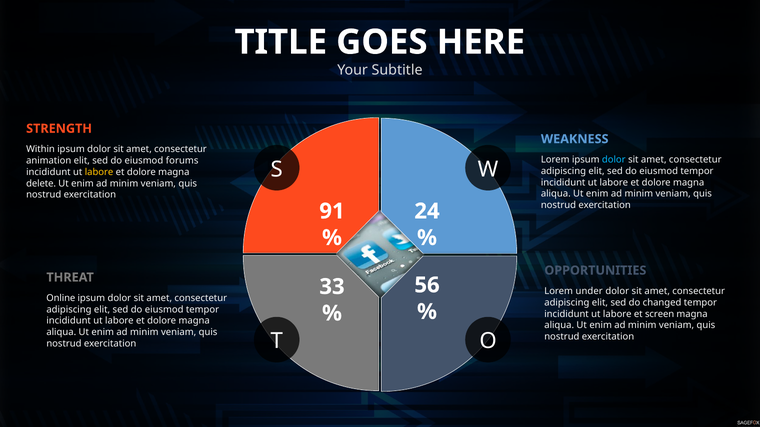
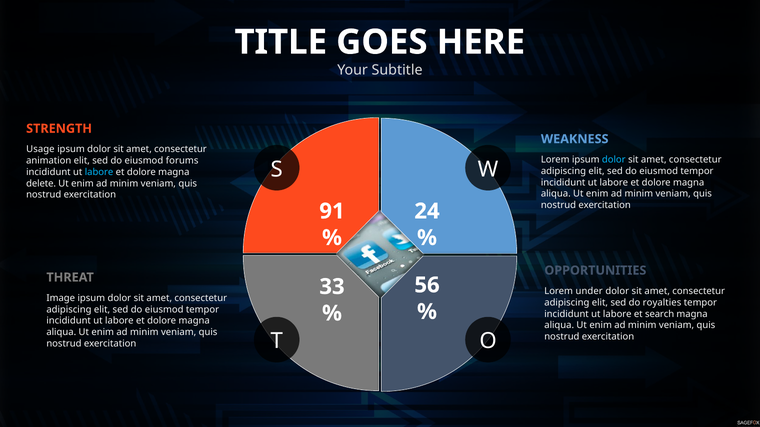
Within: Within -> Usage
labore at (99, 172) colour: yellow -> light blue
Online: Online -> Image
changed: changed -> royalties
screen: screen -> search
